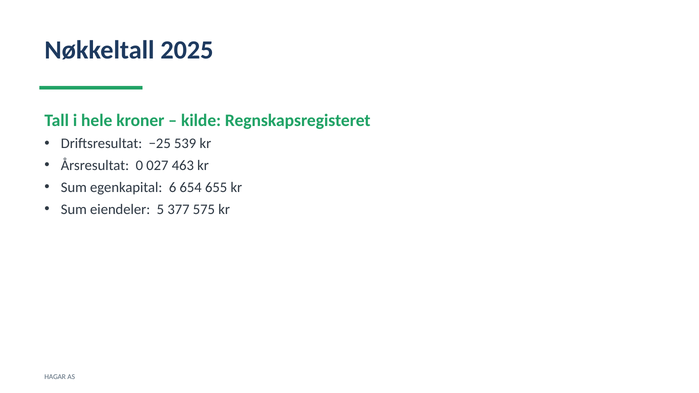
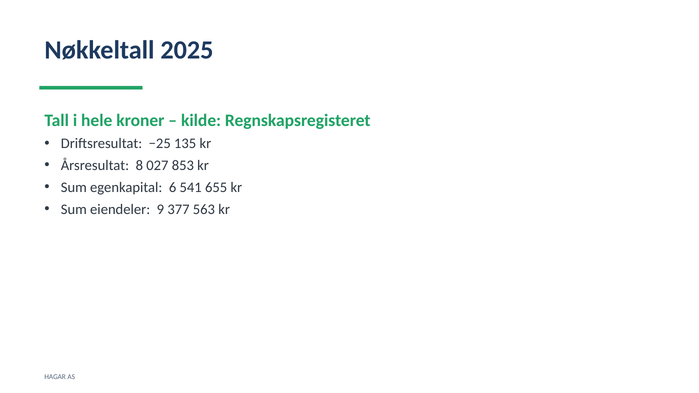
539: 539 -> 135
0: 0 -> 8
463: 463 -> 853
654: 654 -> 541
5: 5 -> 9
575: 575 -> 563
